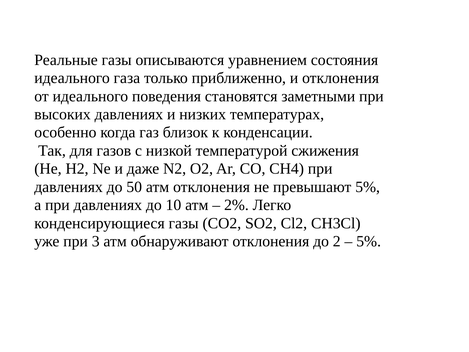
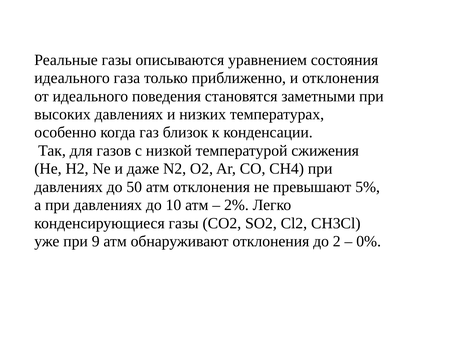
3: 3 -> 9
5% at (369, 241): 5% -> 0%
